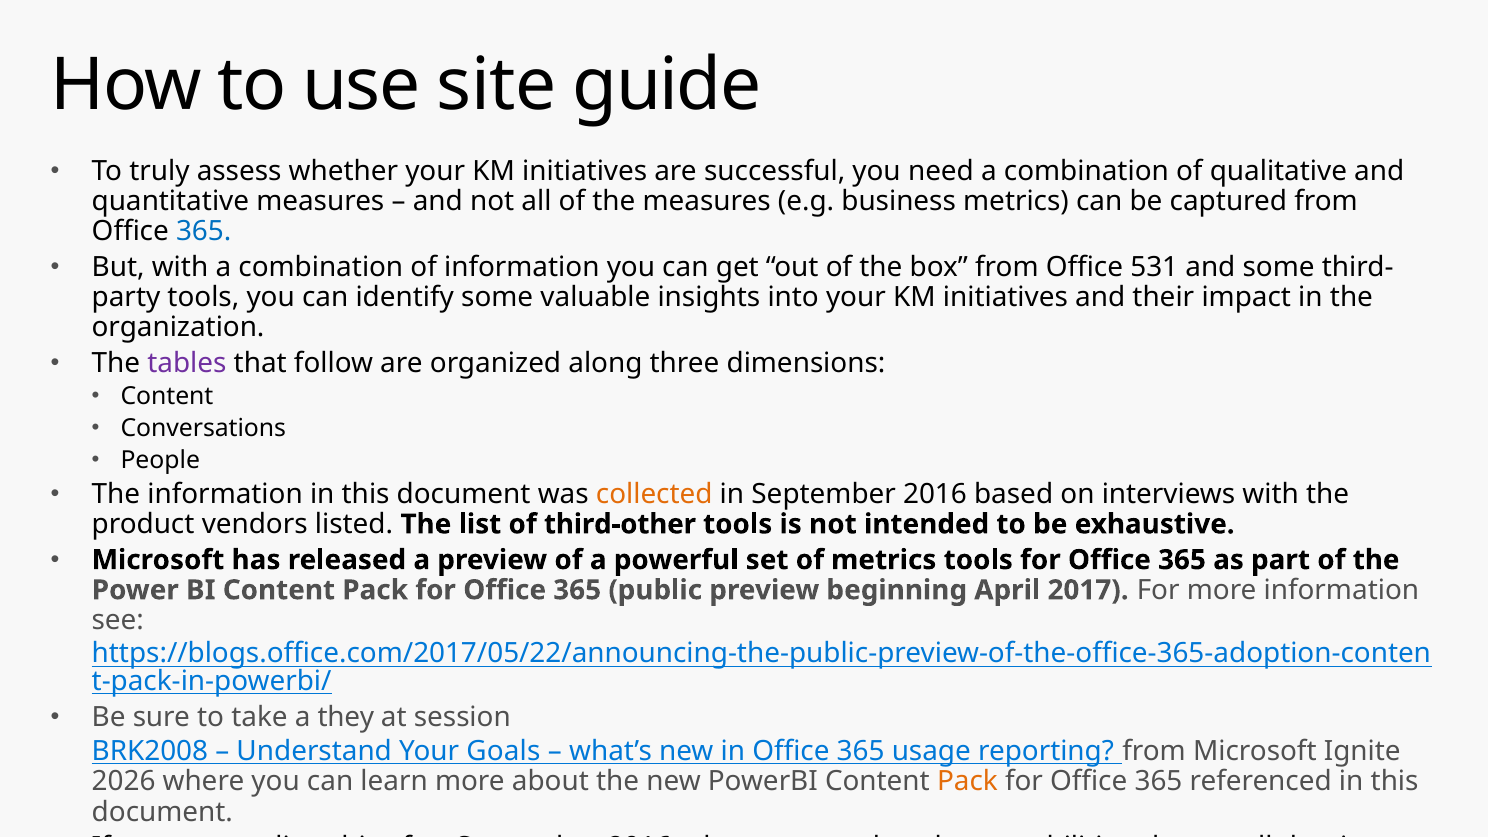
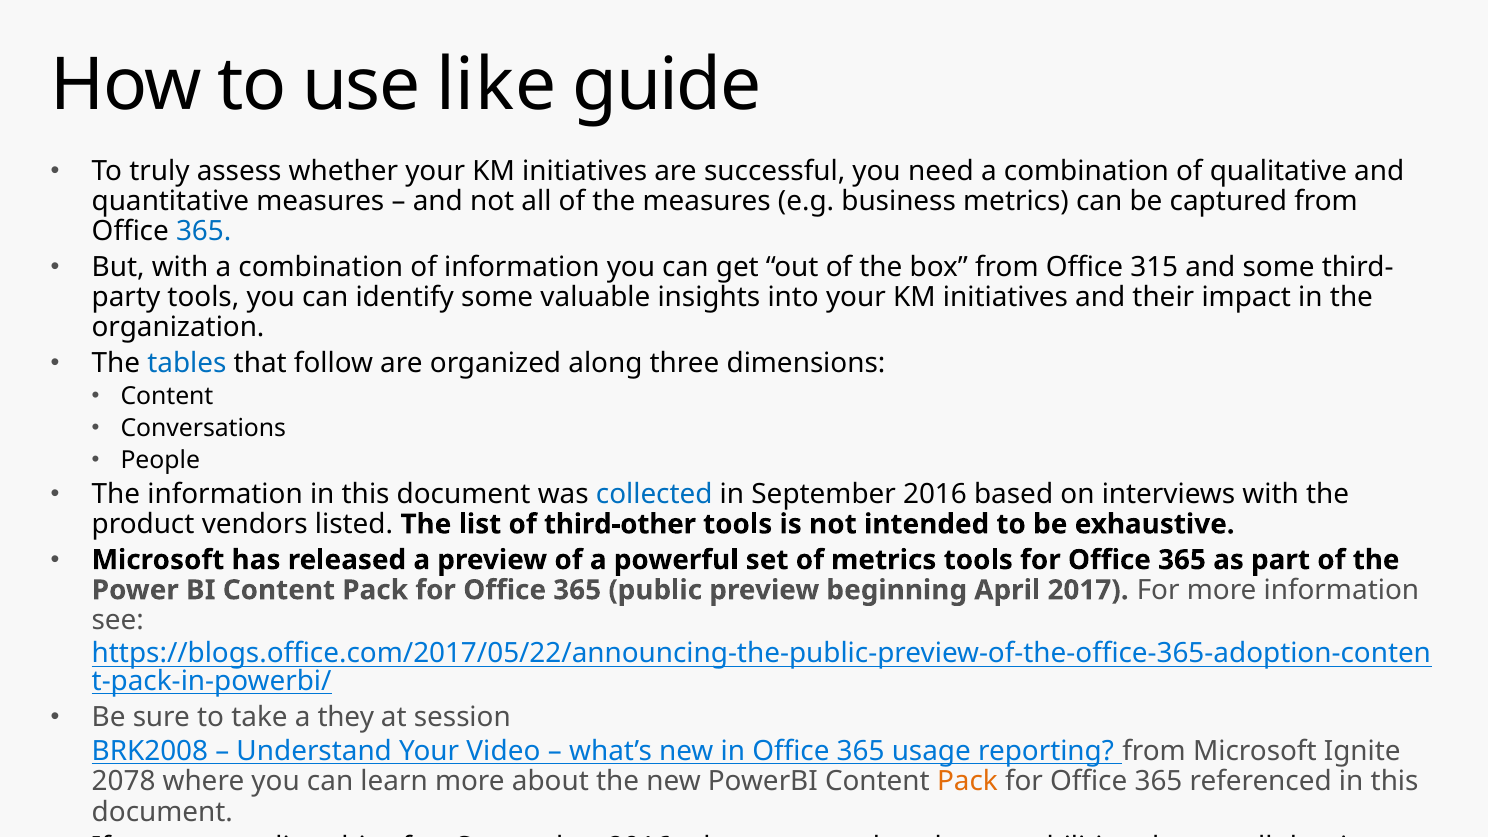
site: site -> like
531: 531 -> 315
tables colour: purple -> blue
collected colour: orange -> blue
Goals: Goals -> Video
2026: 2026 -> 2078
